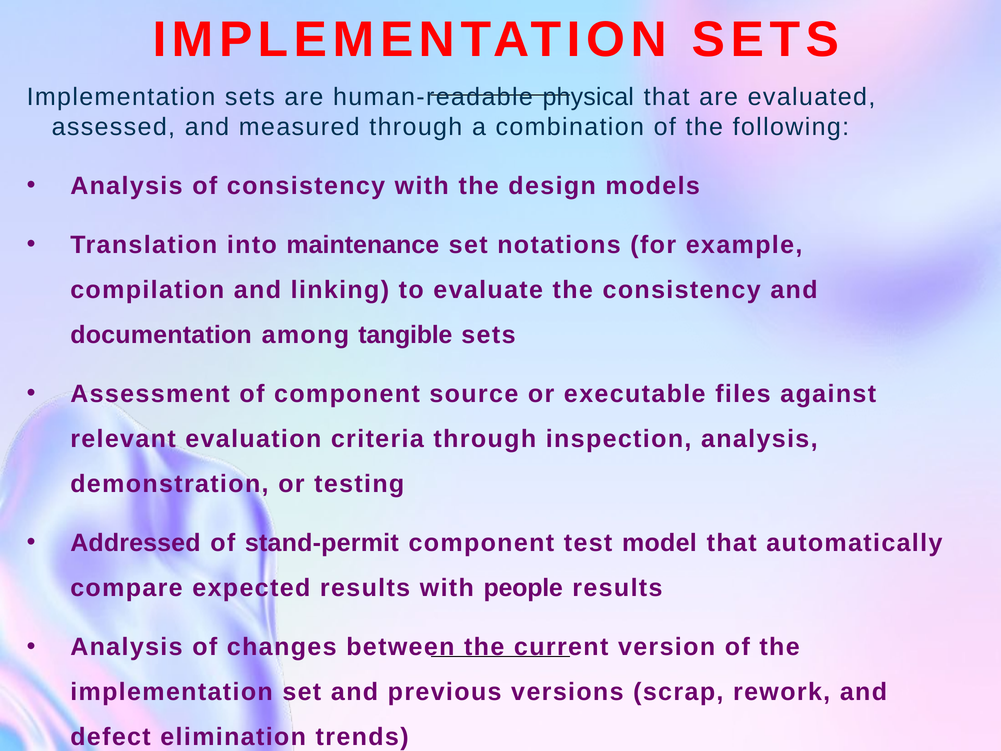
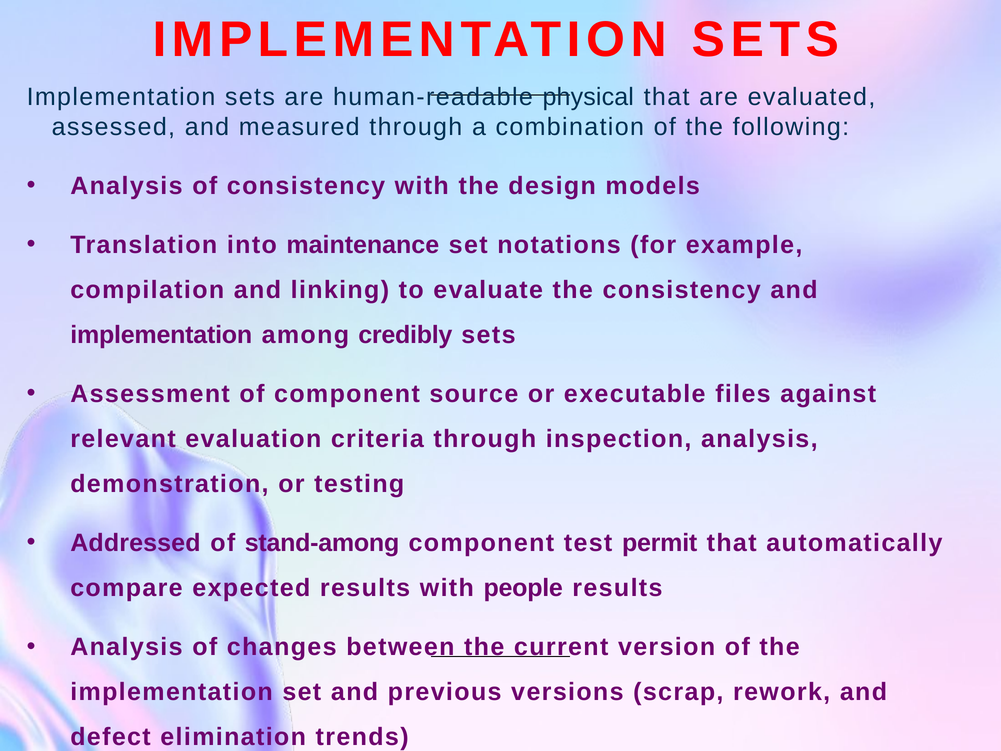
documentation at (161, 335): documentation -> implementation
tangible: tangible -> credibly
stand-permit: stand-permit -> stand-among
model: model -> permit
